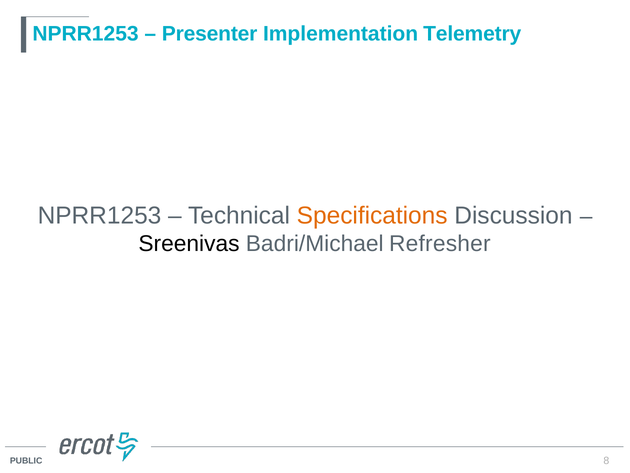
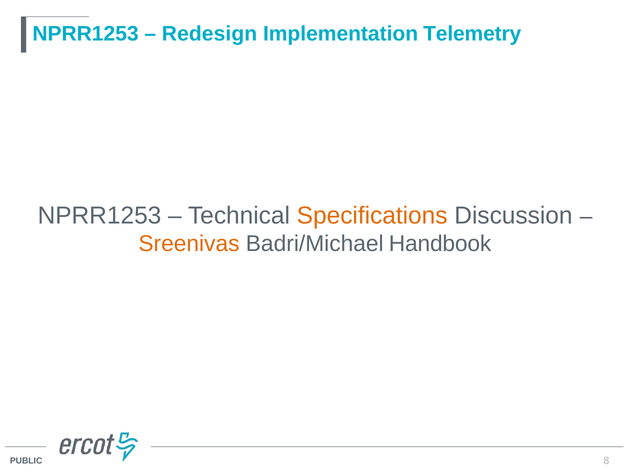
Presenter: Presenter -> Redesign
Sreenivas colour: black -> orange
Refresher: Refresher -> Handbook
